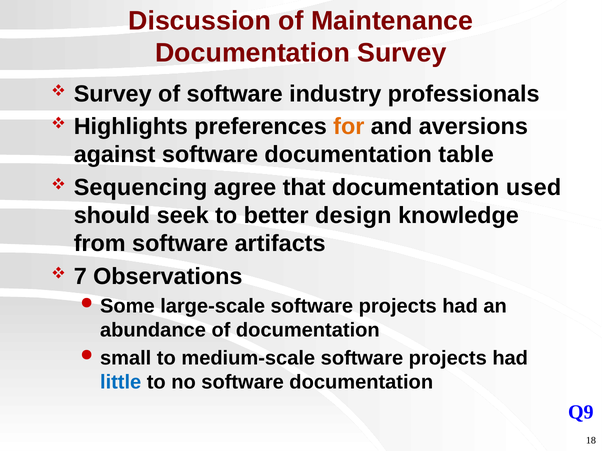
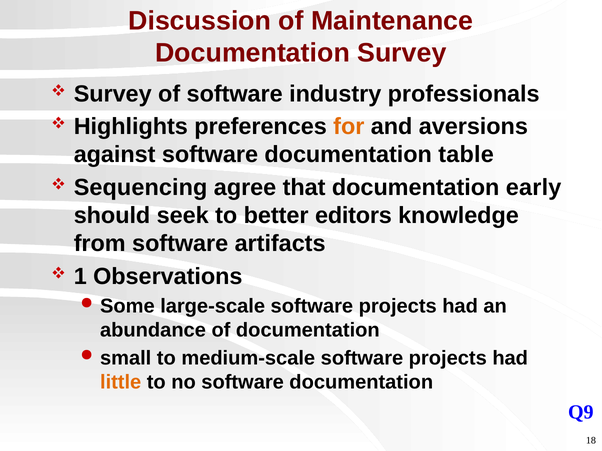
used: used -> early
design: design -> editors
7: 7 -> 1
little colour: blue -> orange
